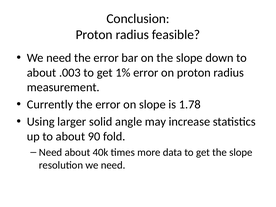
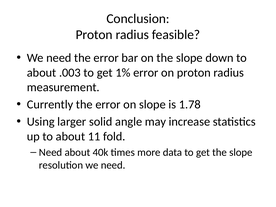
90: 90 -> 11
